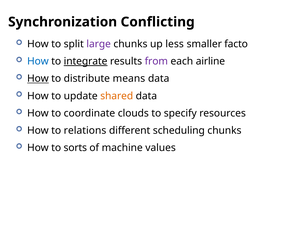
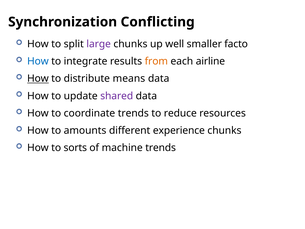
less: less -> well
integrate underline: present -> none
from colour: purple -> orange
shared colour: orange -> purple
coordinate clouds: clouds -> trends
specify: specify -> reduce
relations: relations -> amounts
scheduling: scheduling -> experience
machine values: values -> trends
